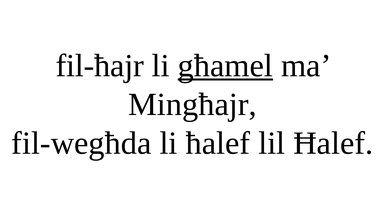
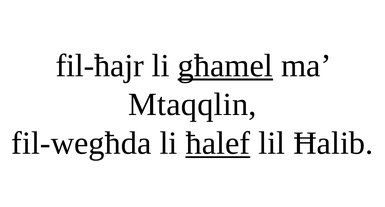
Mingħajr: Mingħajr -> Mtaqqlin
ħalef at (218, 143) underline: none -> present
lil Ħalef: Ħalef -> Ħalib
